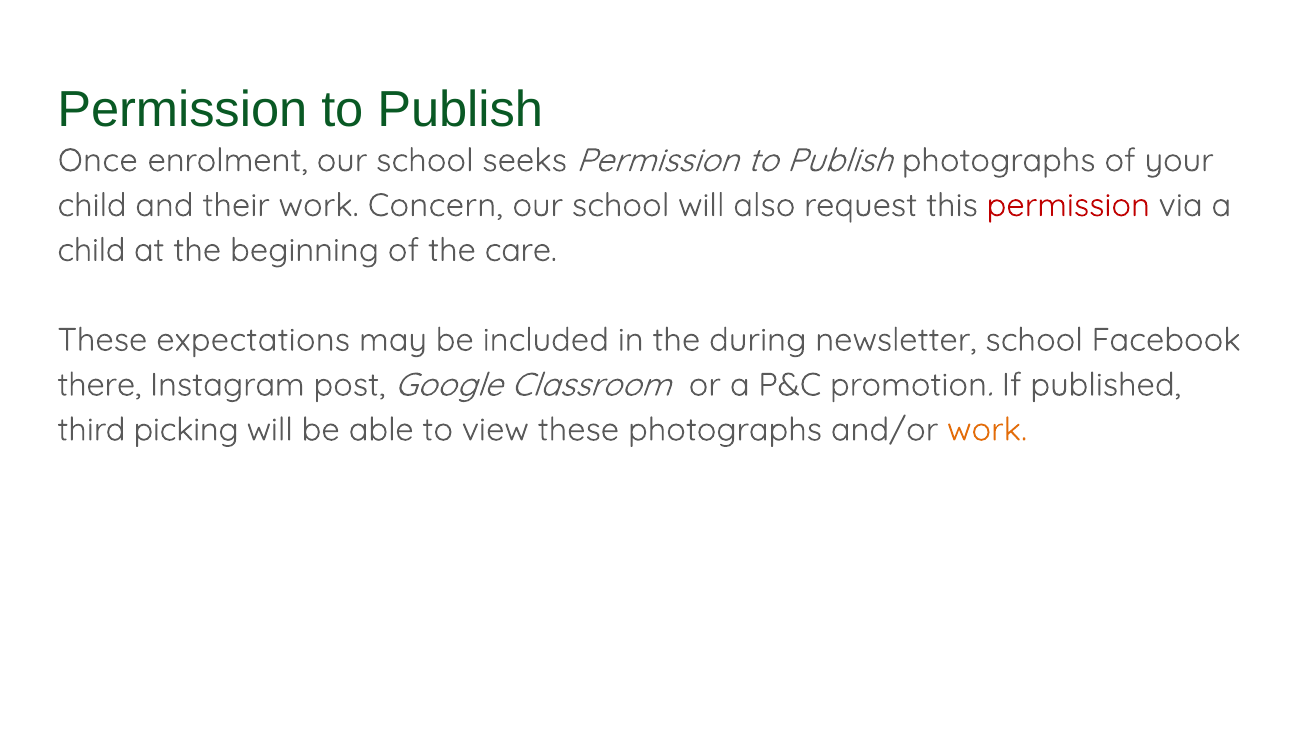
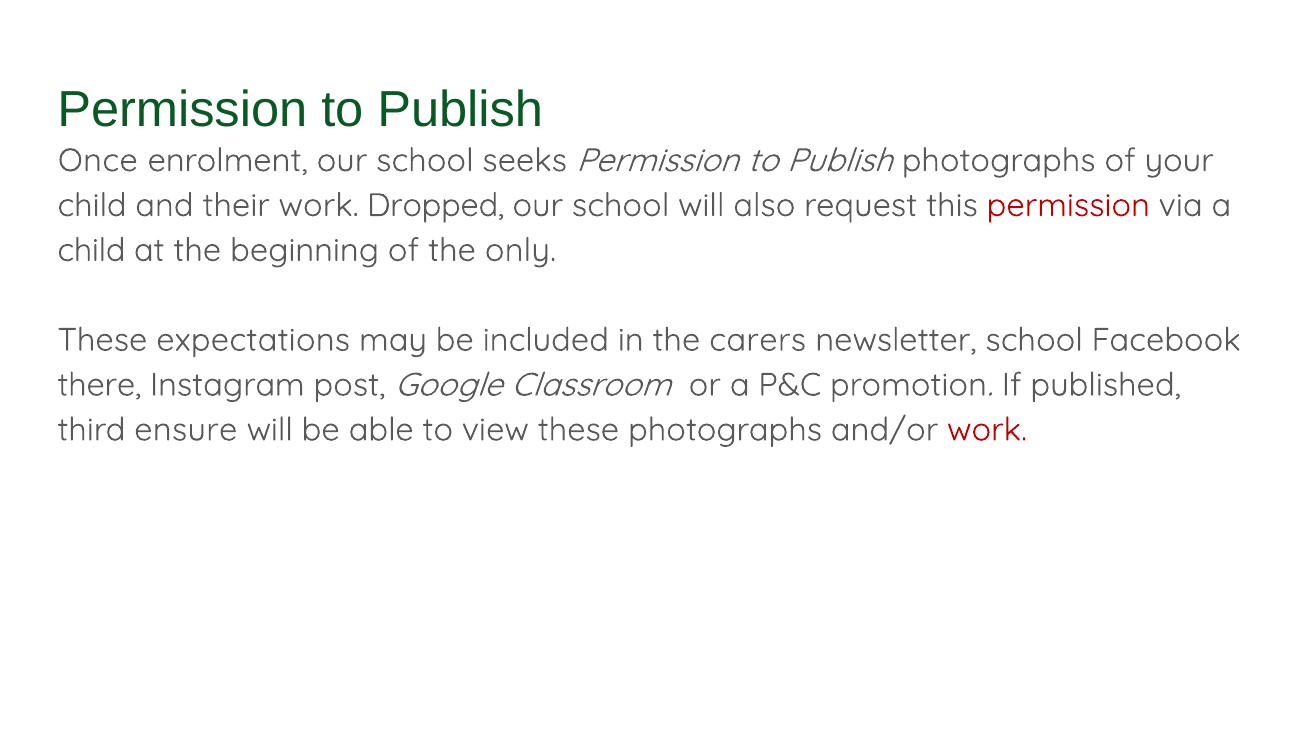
Concern: Concern -> Dropped
care: care -> only
during: during -> carers
picking: picking -> ensure
work at (987, 430) colour: orange -> red
